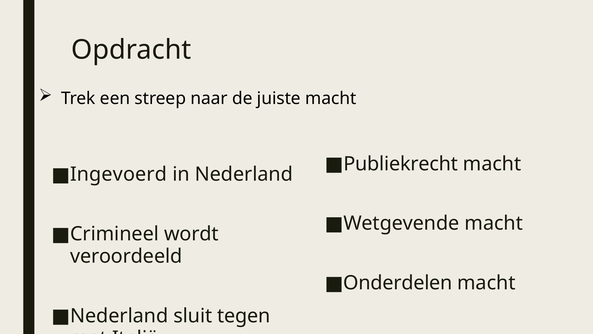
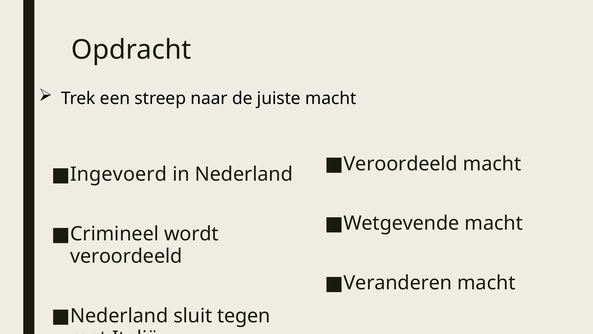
Publiekrecht at (401, 164): Publiekrecht -> Veroordeeld
Onderdelen: Onderdelen -> Veranderen
